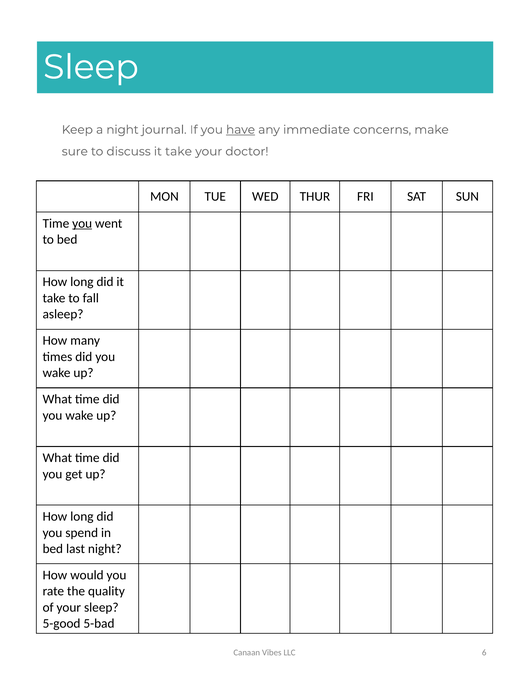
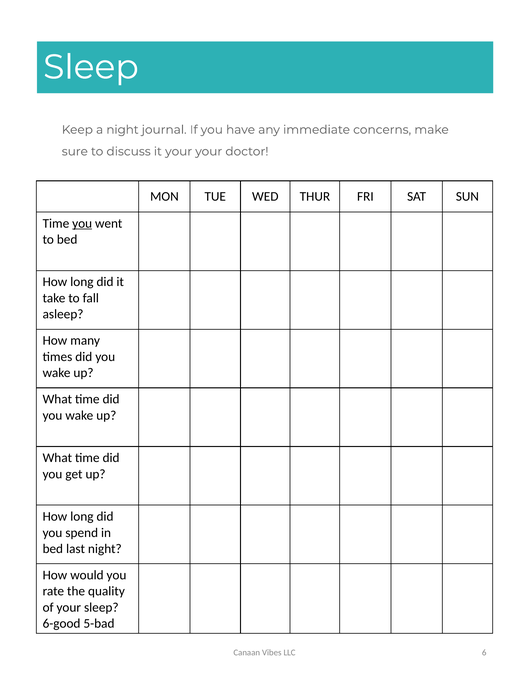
have underline: present -> none
discuss it take: take -> your
5-good: 5-good -> 6-good
